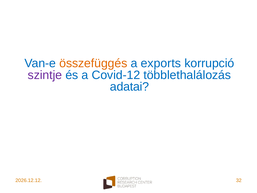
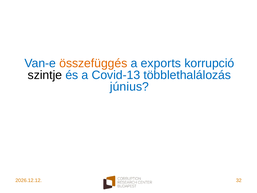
szintje colour: purple -> black
Covid-12: Covid-12 -> Covid-13
adatai: adatai -> június
